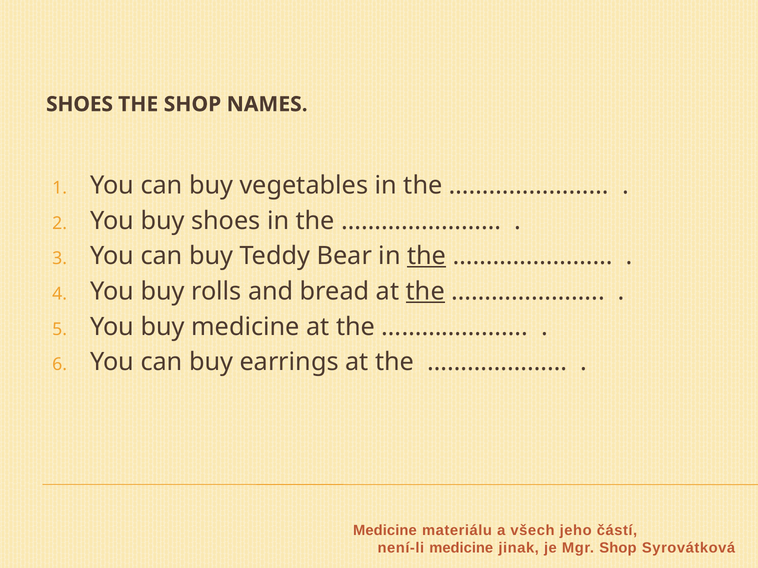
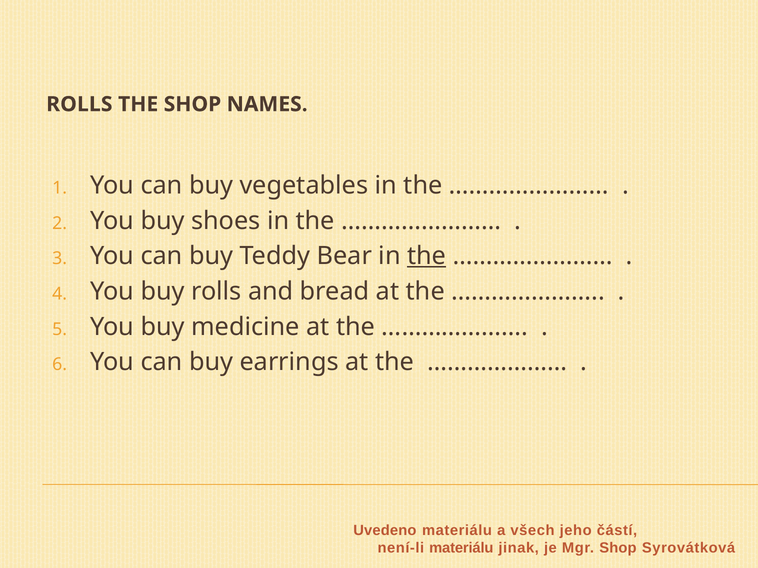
SHOES at (80, 104): SHOES -> ROLLS
the at (425, 292) underline: present -> none
Medicine at (385, 531): Medicine -> Uvedeno
není-li medicine: medicine -> materiálu
